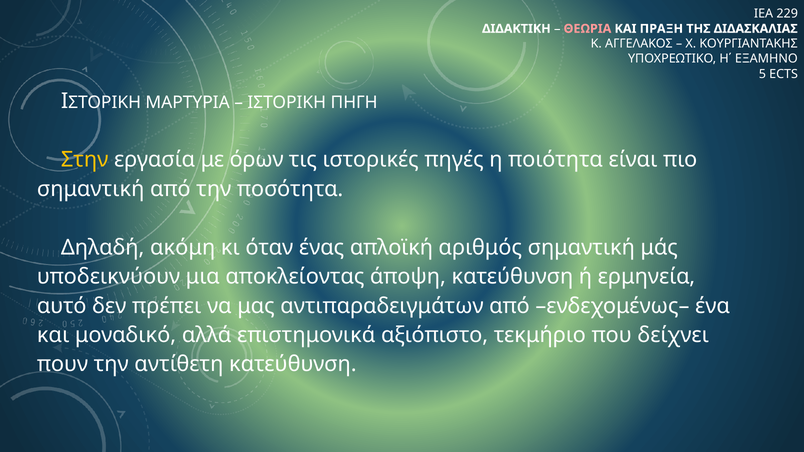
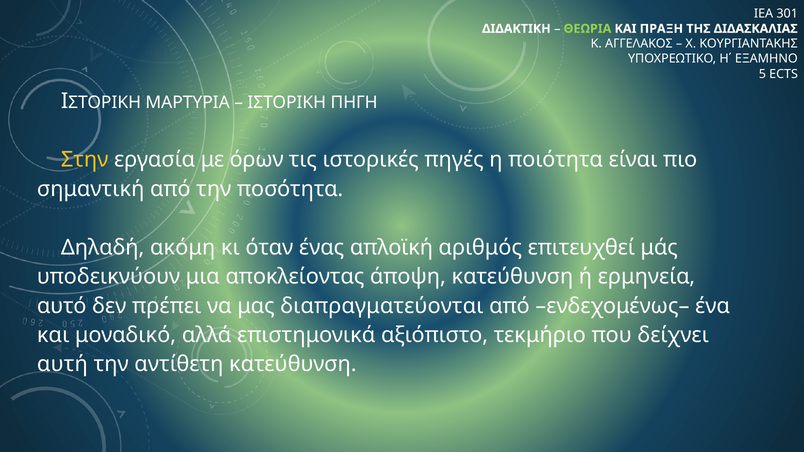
229: 229 -> 301
ΘΕΩΡΙΑ colour: pink -> light green
αριθμός σημαντική: σημαντική -> επιτευχθεί
αντιπαραδειγμάτων: αντιπαραδειγμάτων -> διαπραγματεύονται
πουν: πουν -> αυτή
